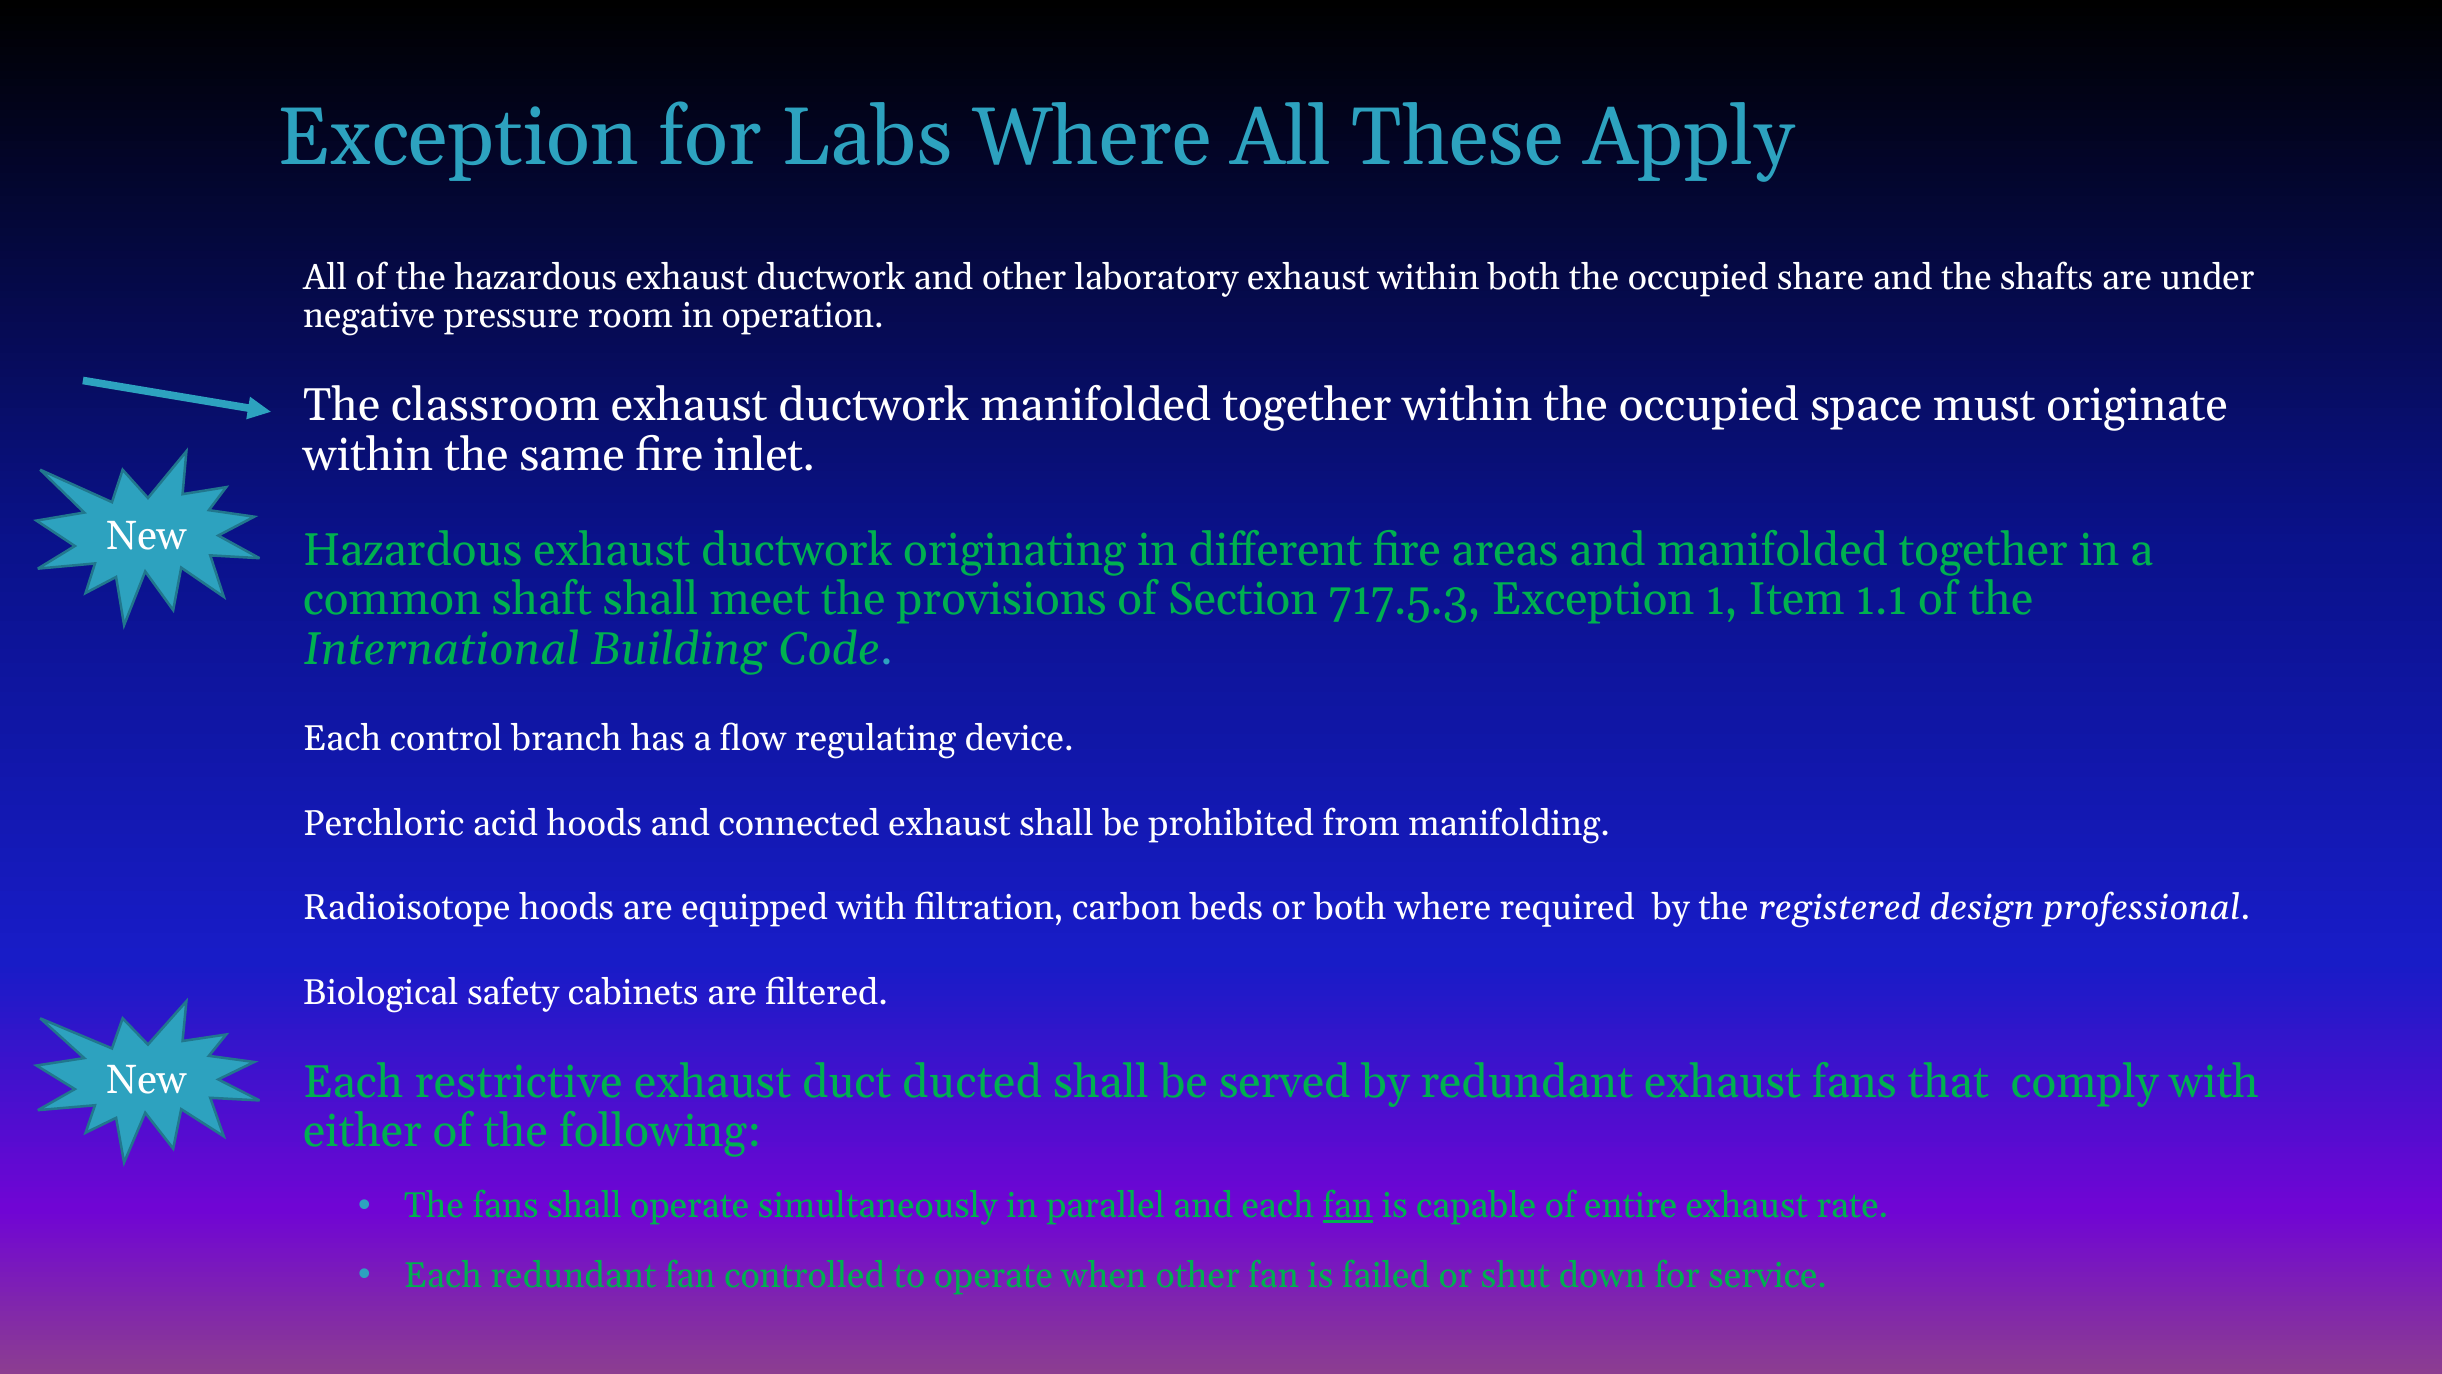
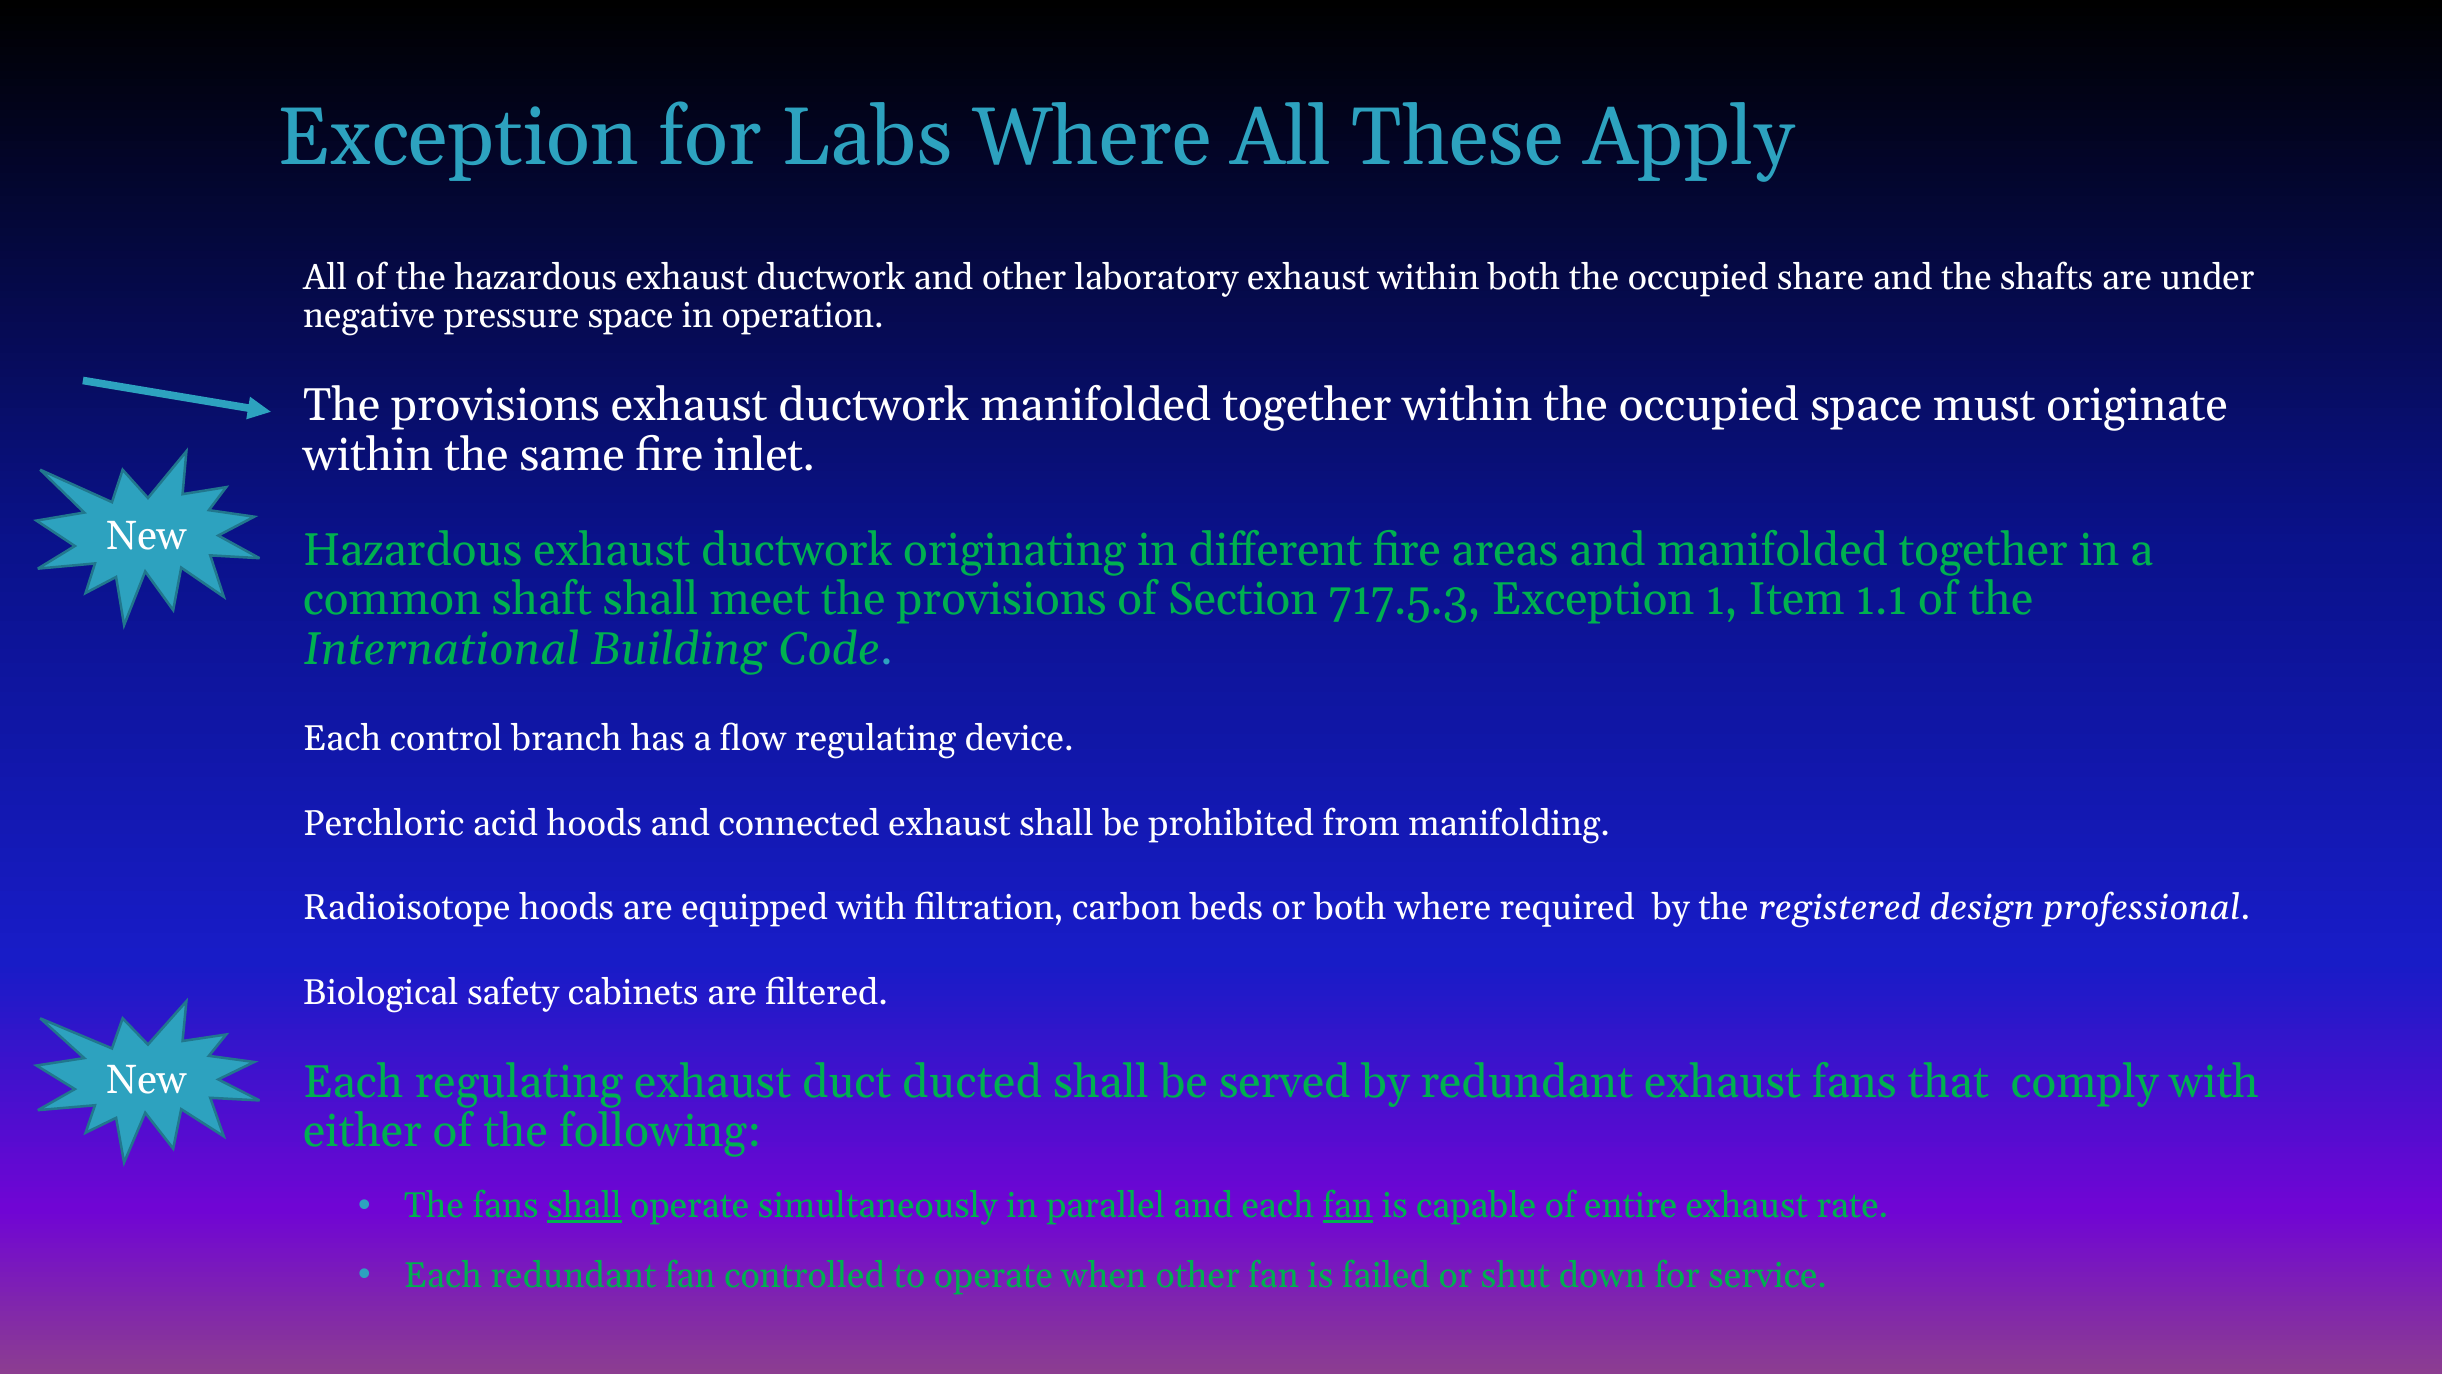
pressure room: room -> space
classroom at (495, 405): classroom -> provisions
Each restrictive: restrictive -> regulating
shall at (585, 1206) underline: none -> present
